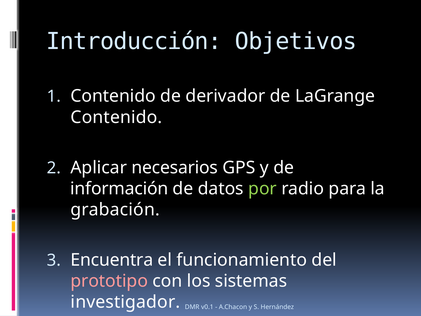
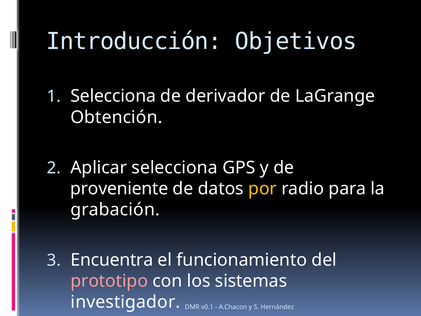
Contenido at (113, 96): Contenido -> Selecciona
Contenido at (116, 117): Contenido -> Obtención
Aplicar necesarios: necesarios -> selecciona
información: información -> proveniente
por colour: light green -> yellow
